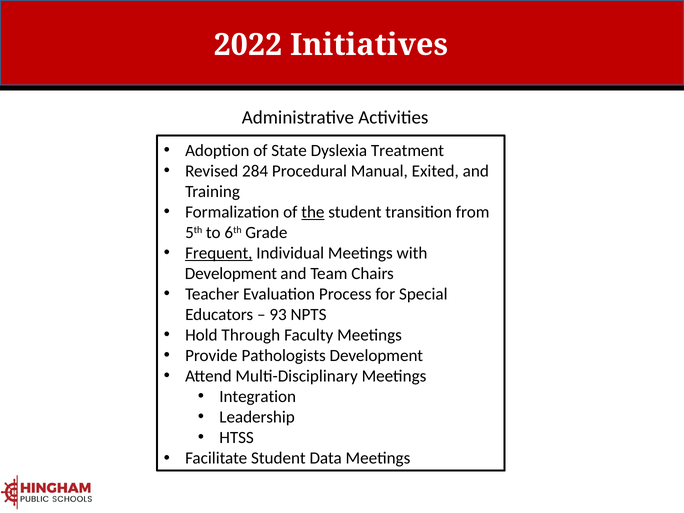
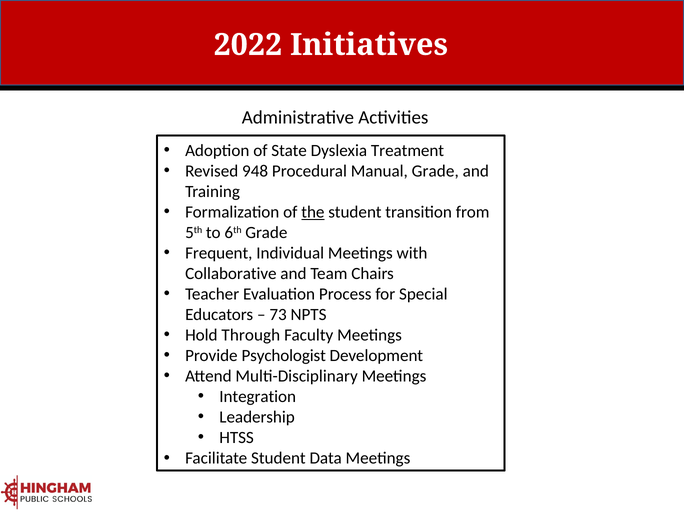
284: 284 -> 948
Manual Exited: Exited -> Grade
Frequent underline: present -> none
Development at (231, 274): Development -> Collaborative
93: 93 -> 73
Pathologists: Pathologists -> Psychologist
